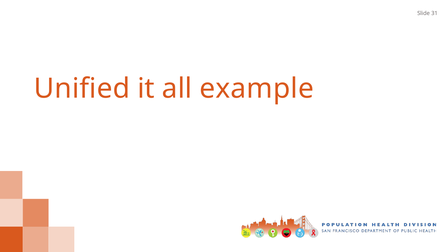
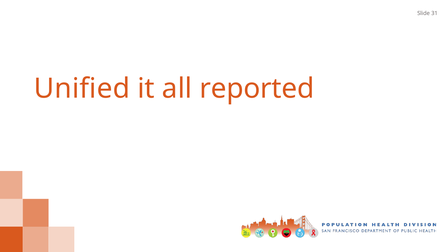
example: example -> reported
